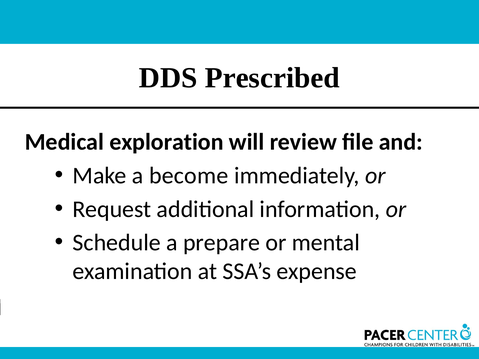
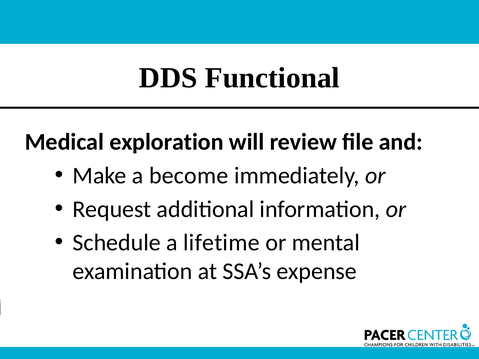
Prescribed: Prescribed -> Functional
prepare: prepare -> lifetime
